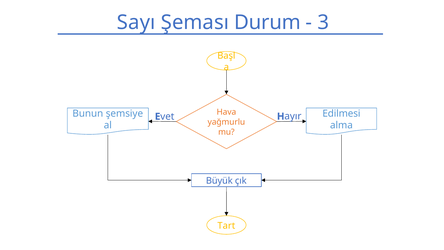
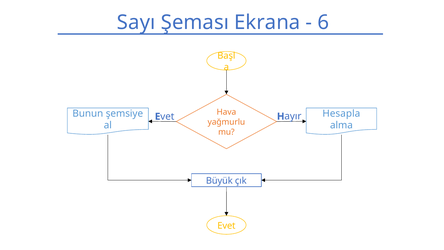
Durum: Durum -> Ekrana
3: 3 -> 6
Edilmesi: Edilmesi -> Hesapla
Tart at (226, 225): Tart -> Evet
